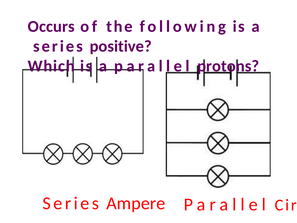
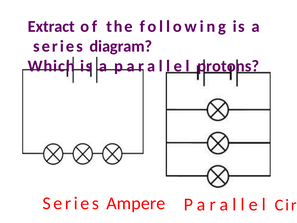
Occurs: Occurs -> Extract
positive: positive -> diagram
